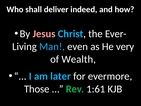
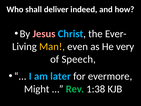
Man colour: light blue -> yellow
Wealth: Wealth -> Speech
Those: Those -> Might
1:61: 1:61 -> 1:38
